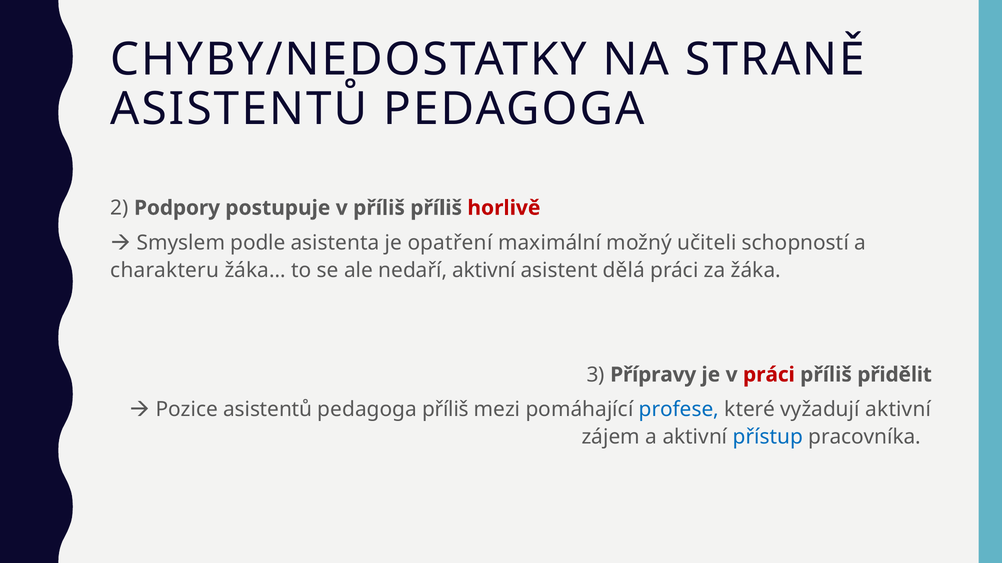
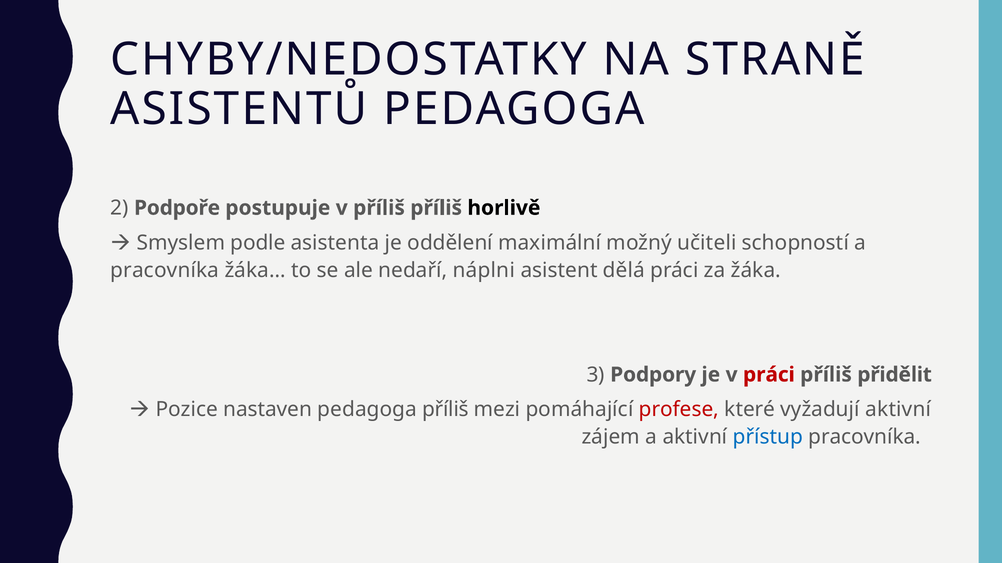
Podpory: Podpory -> Podpoře
horlivě colour: red -> black
opatření: opatření -> oddělení
charakteru at (165, 271): charakteru -> pracovníka
nedaří aktivní: aktivní -> náplni
Přípravy: Přípravy -> Podpory
Pozice asistentů: asistentů -> nastaven
profese colour: blue -> red
